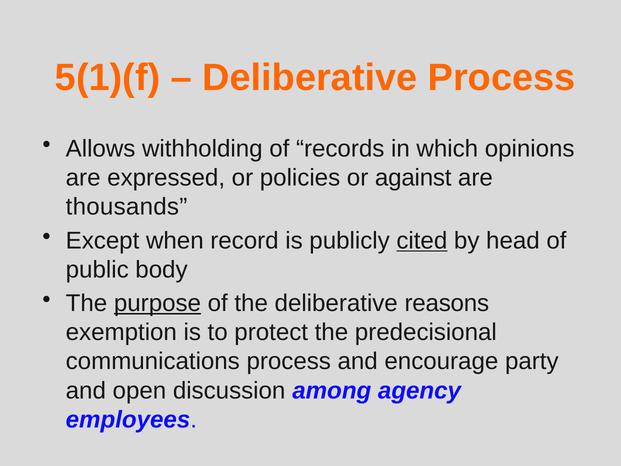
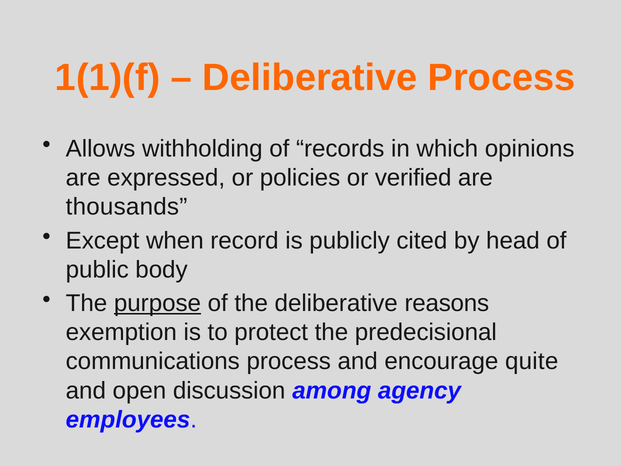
5(1)(f: 5(1)(f -> 1(1)(f
against: against -> verified
cited underline: present -> none
party: party -> quite
